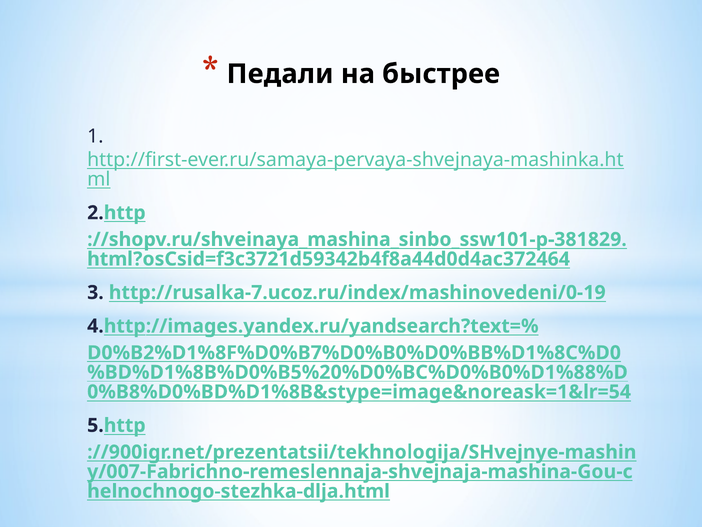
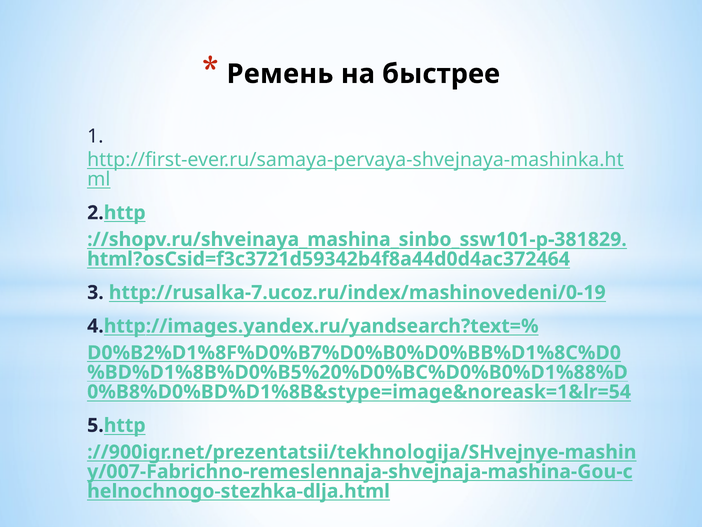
Педали: Педали -> Ремень
